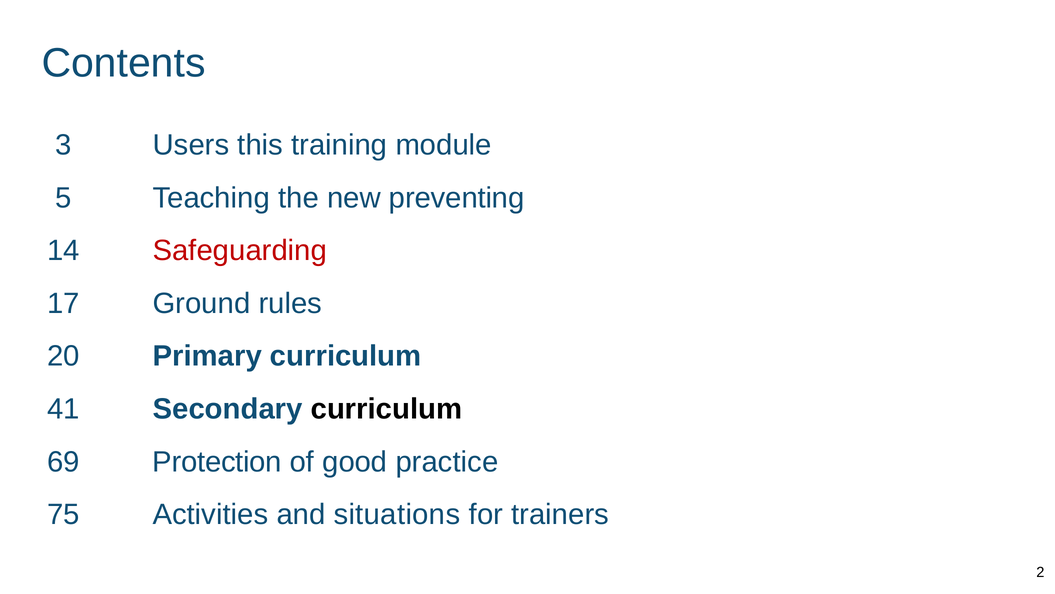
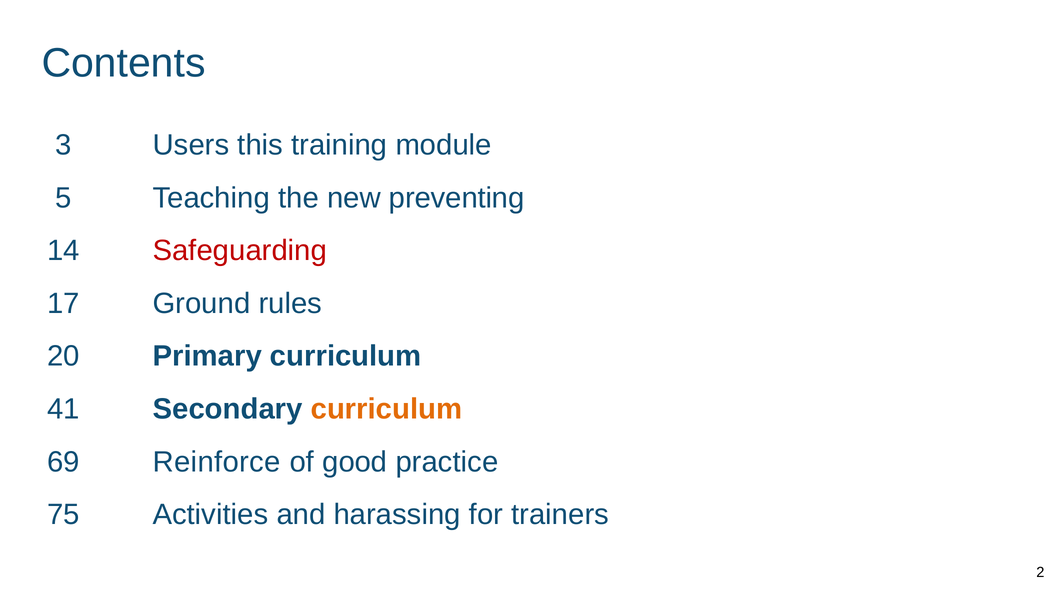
curriculum at (386, 409) colour: black -> orange
Protection: Protection -> Reinforce
situations: situations -> harassing
